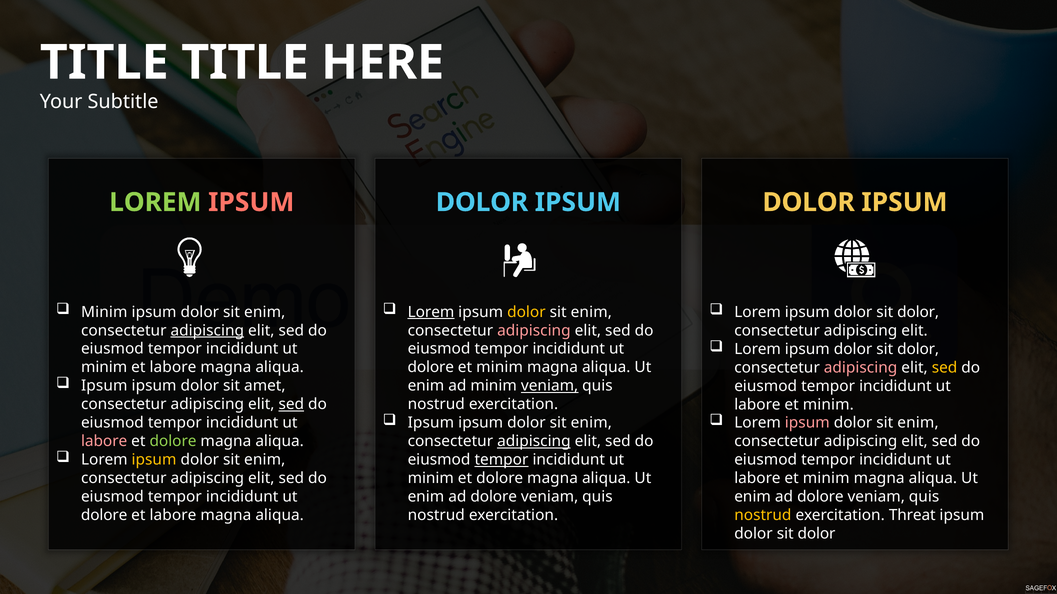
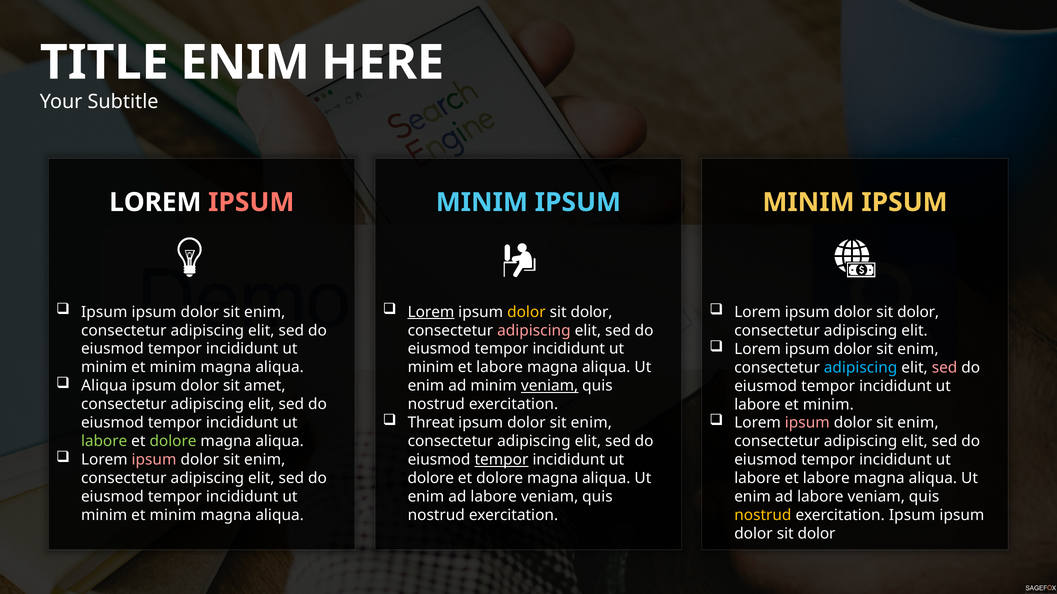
TITLE at (245, 63): TITLE -> ENIM
LOREM at (155, 203) colour: light green -> white
DOLOR at (482, 203): DOLOR -> MINIM
DOLOR at (809, 203): DOLOR -> MINIM
Minim at (104, 312): Minim -> Ipsum
enim at (591, 312): enim -> dolor
adipiscing at (207, 331) underline: present -> none
dolor at (918, 349): dolor -> enim
labore at (173, 368): labore -> minim
dolore at (431, 368): dolore -> minim
minim at (500, 368): minim -> labore
adipiscing at (861, 368) colour: pink -> light blue
sed at (945, 368) colour: yellow -> pink
Ipsum at (104, 386): Ipsum -> Aliqua
sed at (291, 405) underline: present -> none
Ipsum at (431, 423): Ipsum -> Threat
labore at (104, 442) colour: pink -> light green
adipiscing at (534, 442) underline: present -> none
ipsum at (154, 460) colour: yellow -> pink
minim at (431, 479): minim -> dolore
minim at (826, 479): minim -> labore
dolore at (494, 497): dolore -> labore
dolore at (820, 497): dolore -> labore
dolore at (104, 516): dolore -> minim
labore at (173, 516): labore -> minim
exercitation Threat: Threat -> Ipsum
